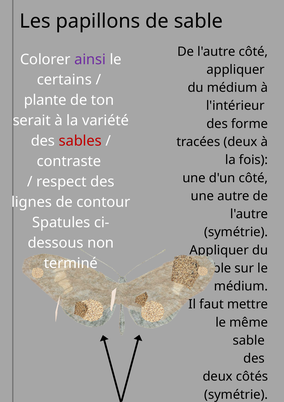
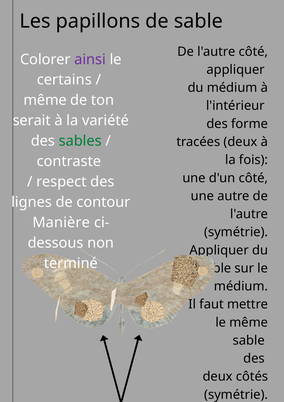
plante at (45, 100): plante -> même
sables colour: red -> green
Spatules: Spatules -> Manière
